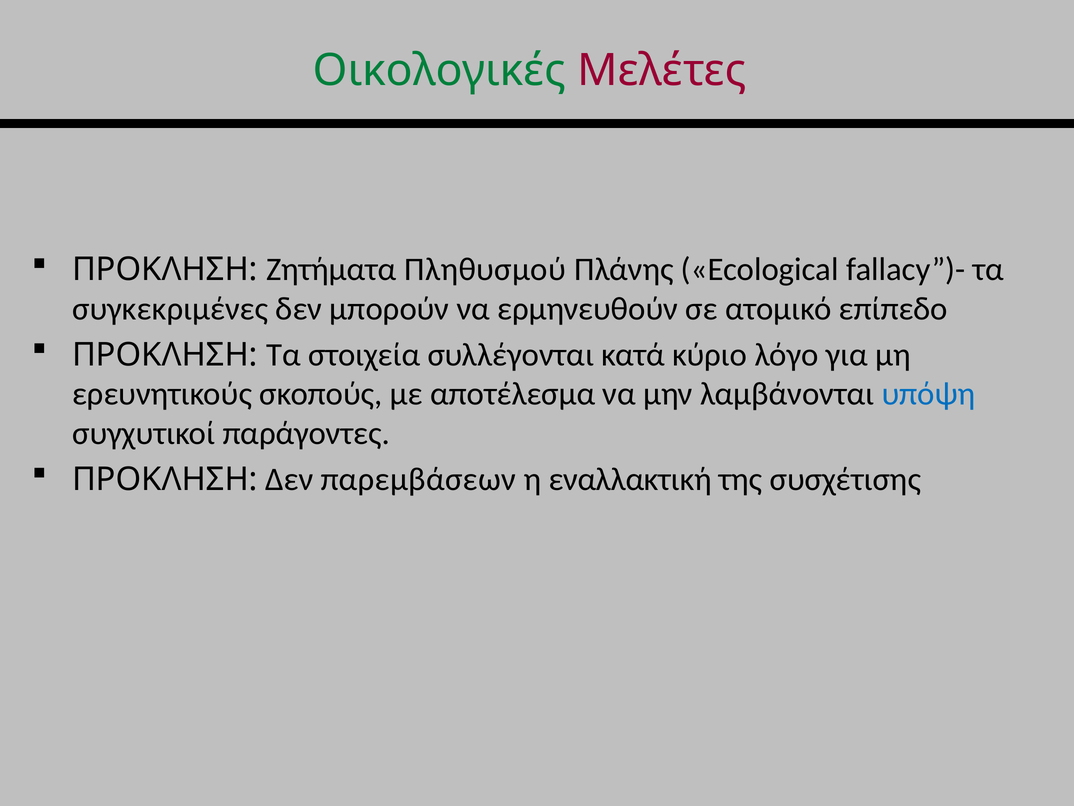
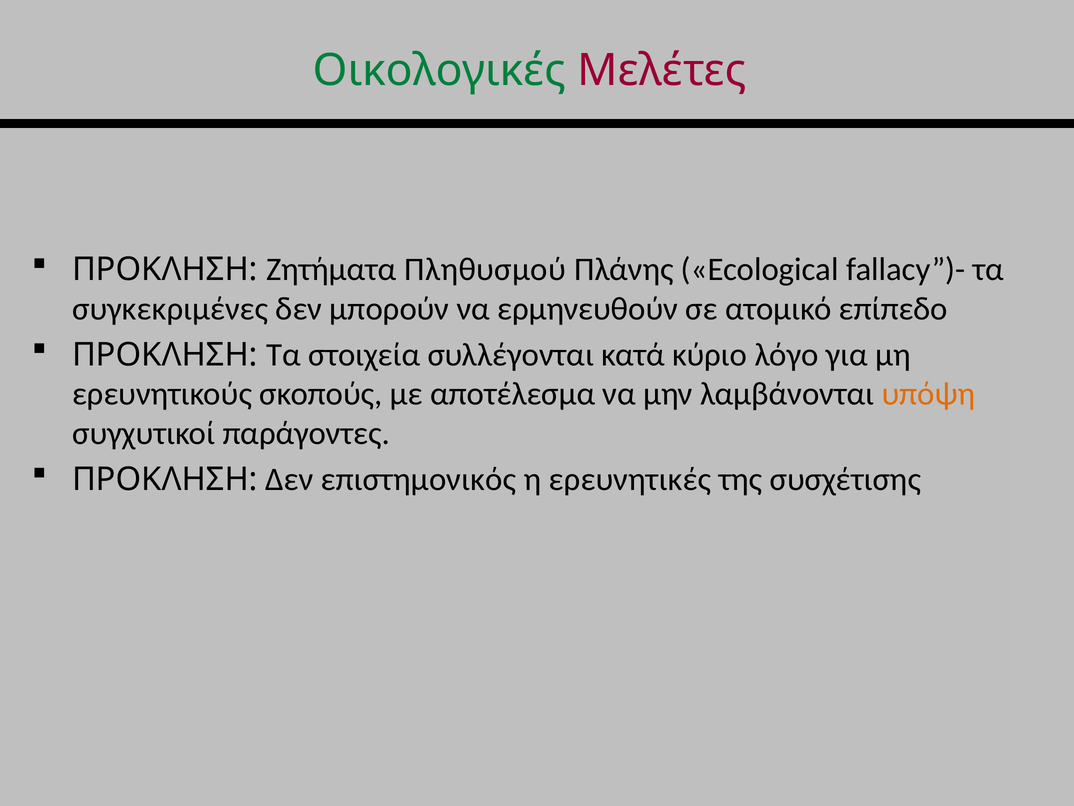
υπόψη colour: blue -> orange
παρεμβάσεων: παρεμβάσεων -> επιστημονικός
εναλλακτική: εναλλακτική -> ερευνητικές
